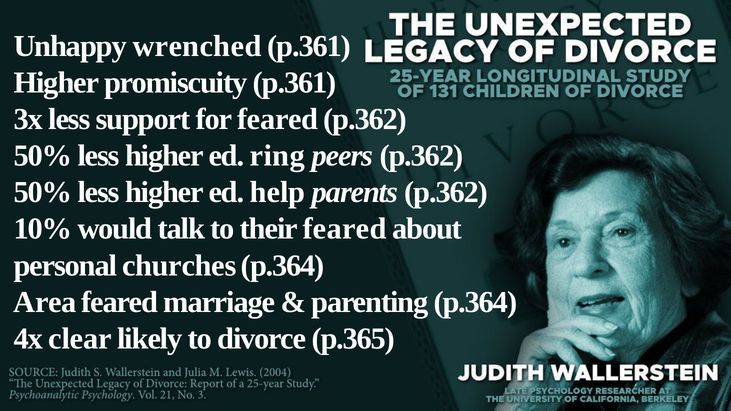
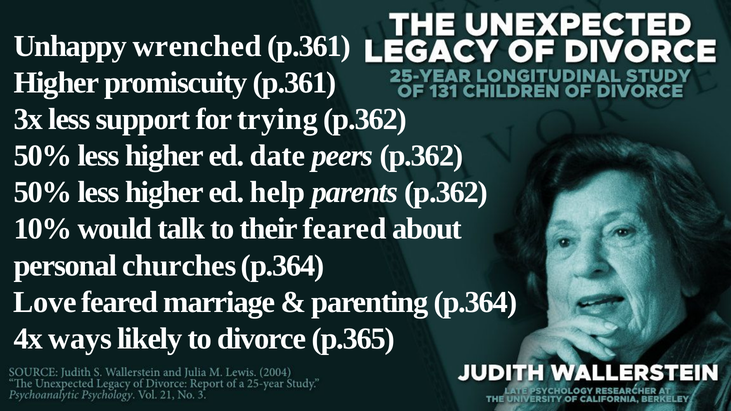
for feared: feared -> trying
ring: ring -> date
Area: Area -> Love
clear: clear -> ways
